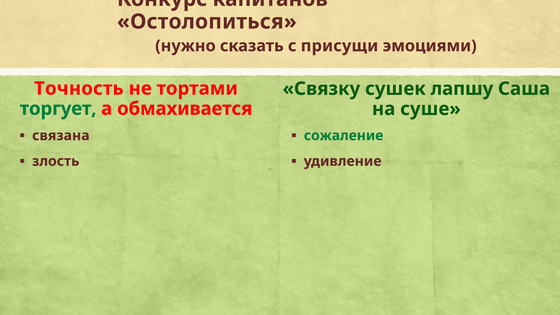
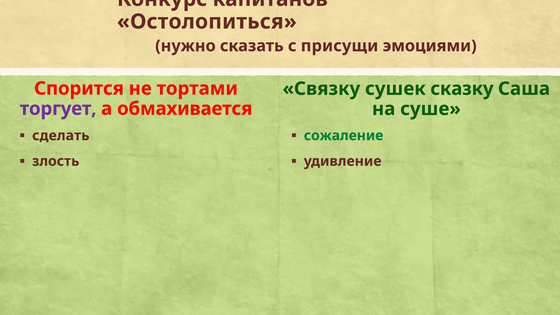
Точность: Точность -> Спорится
лапшу: лапшу -> сказку
торгует colour: green -> purple
связана: связана -> сделать
